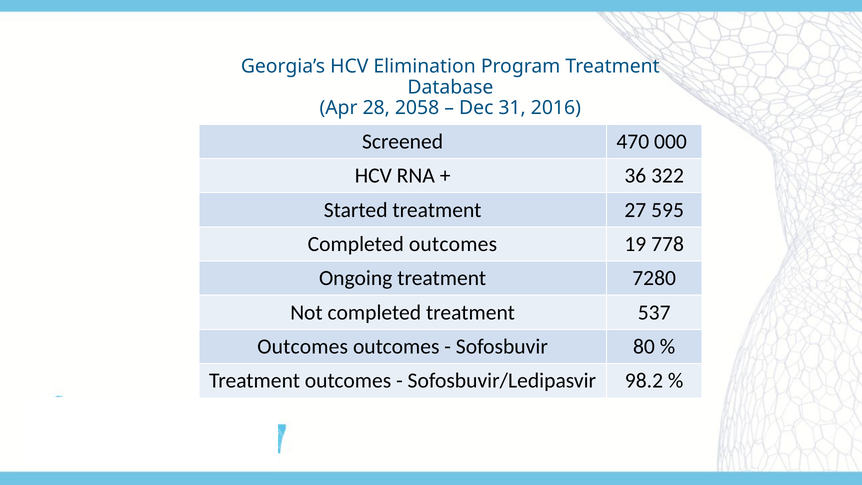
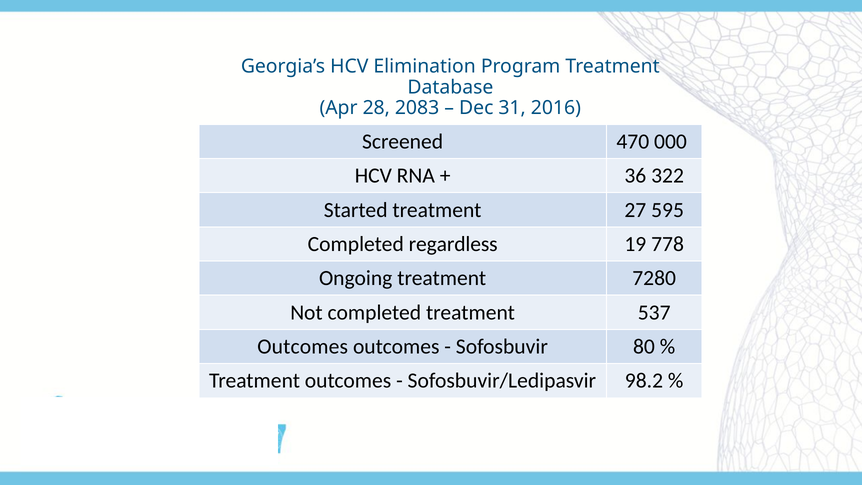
2058: 2058 -> 2083
Completed outcomes: outcomes -> regardless
